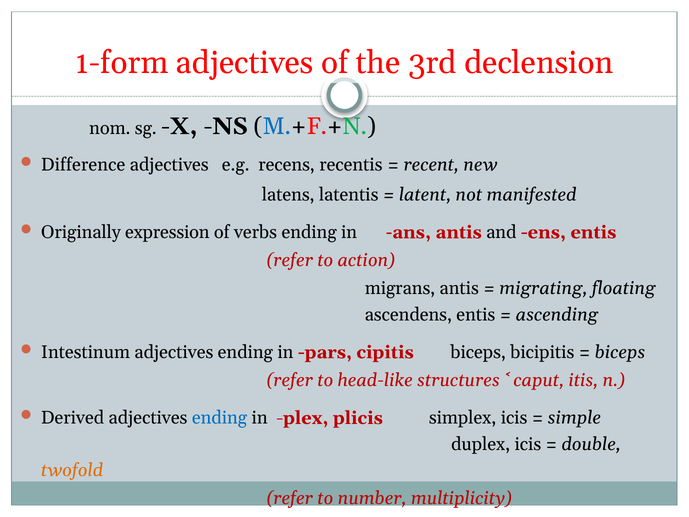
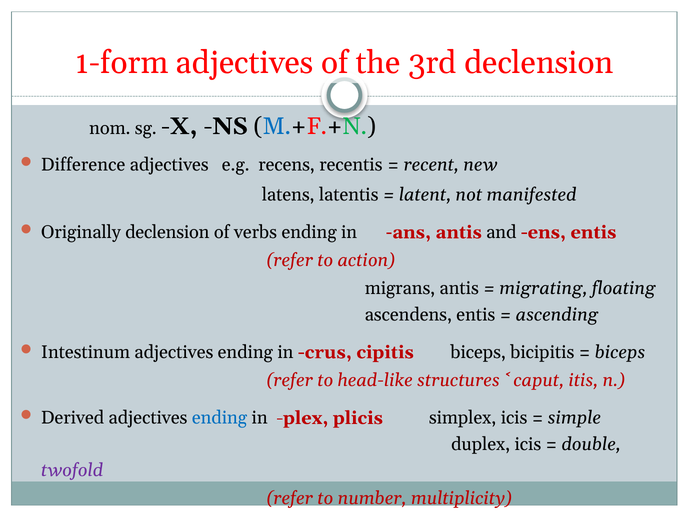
Originally expression: expression -> declension
pars: pars -> crus
twofold colour: orange -> purple
